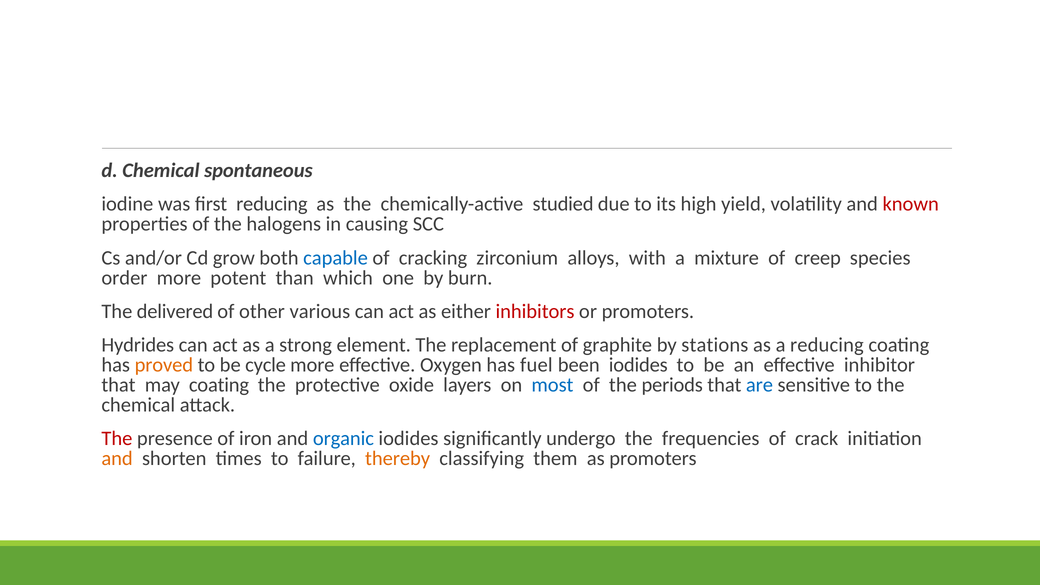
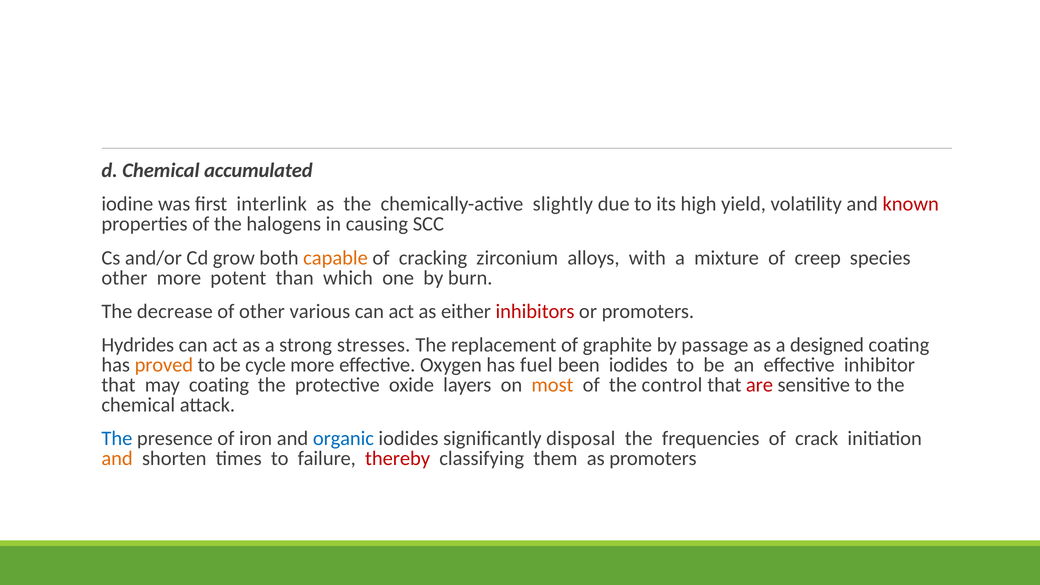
spontaneous: spontaneous -> accumulated
first reducing: reducing -> interlink
studied: studied -> slightly
capable colour: blue -> orange
order at (124, 278): order -> other
delivered: delivered -> decrease
element: element -> stresses
stations: stations -> passage
a reducing: reducing -> designed
most colour: blue -> orange
periods: periods -> control
are colour: blue -> red
The at (117, 438) colour: red -> blue
undergo: undergo -> disposal
thereby colour: orange -> red
